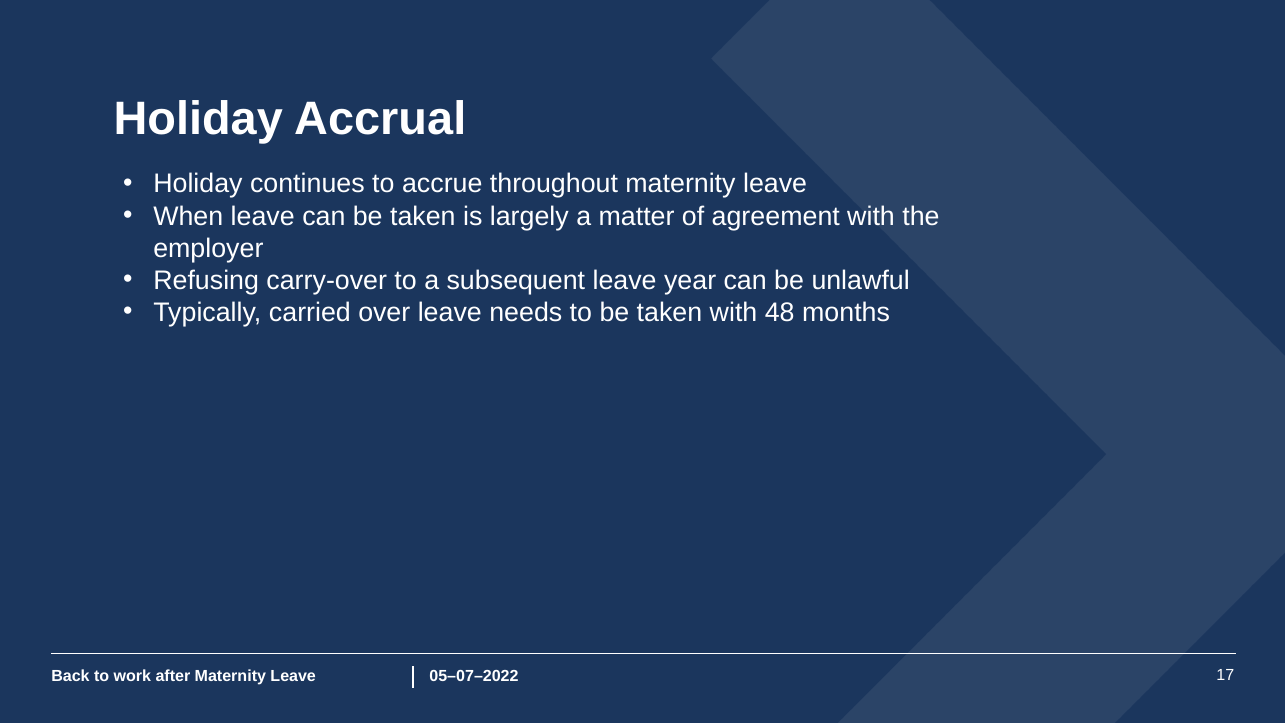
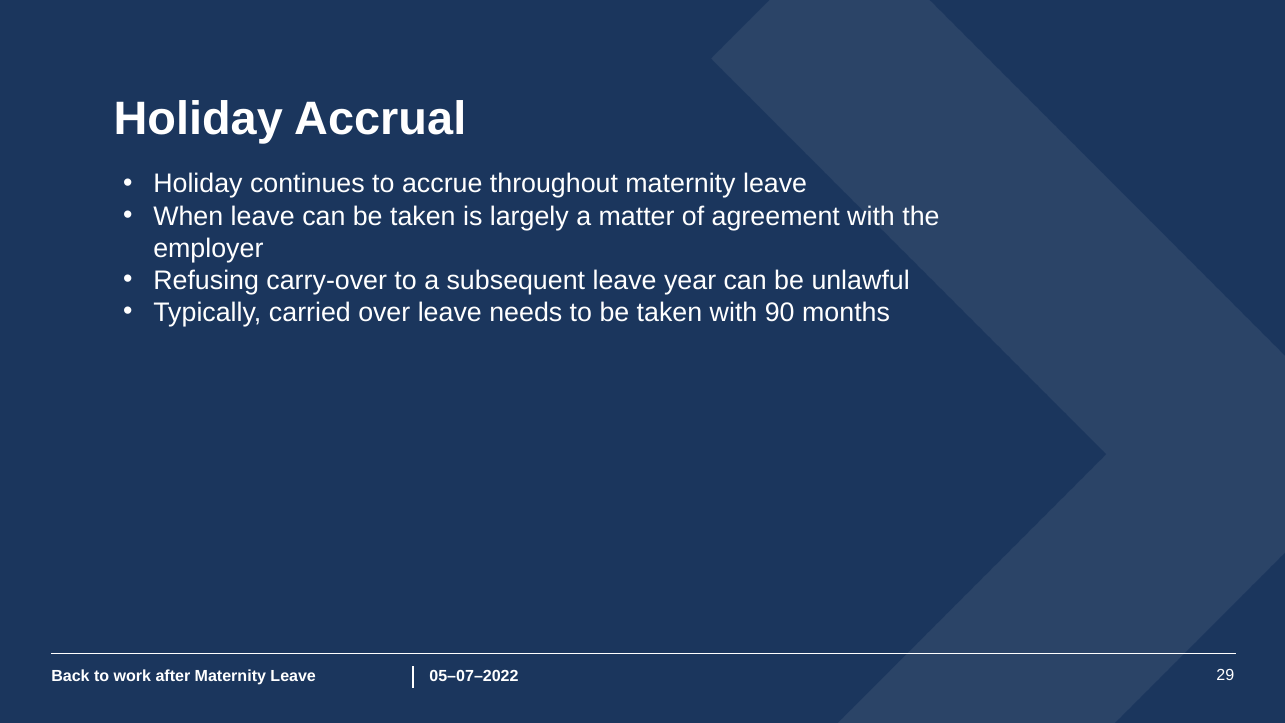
48: 48 -> 90
17: 17 -> 29
